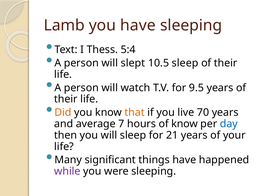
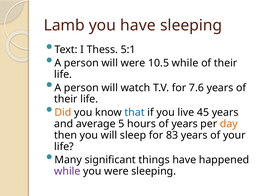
5:4: 5:4 -> 5:1
will slept: slept -> were
10.5 sleep: sleep -> while
9.5: 9.5 -> 7.6
that colour: orange -> blue
70: 70 -> 45
7: 7 -> 5
of know: know -> years
day colour: blue -> orange
21: 21 -> 83
